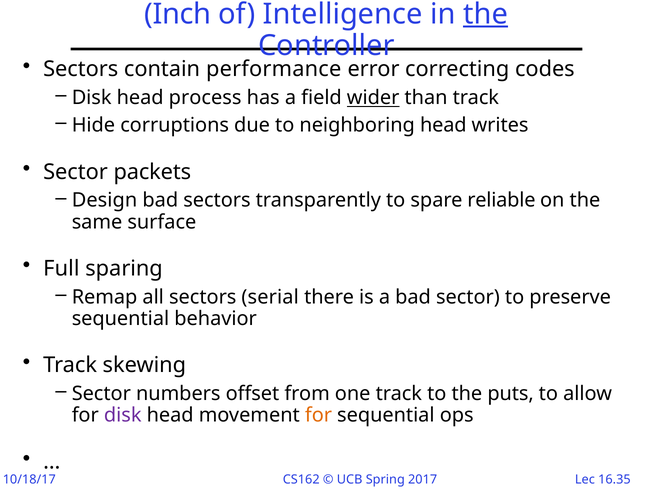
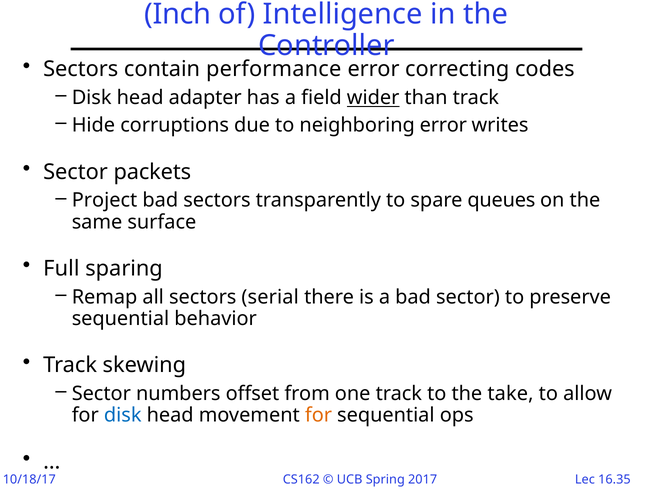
the at (485, 14) underline: present -> none
process: process -> adapter
neighboring head: head -> error
Design: Design -> Project
reliable: reliable -> queues
puts: puts -> take
disk at (123, 415) colour: purple -> blue
